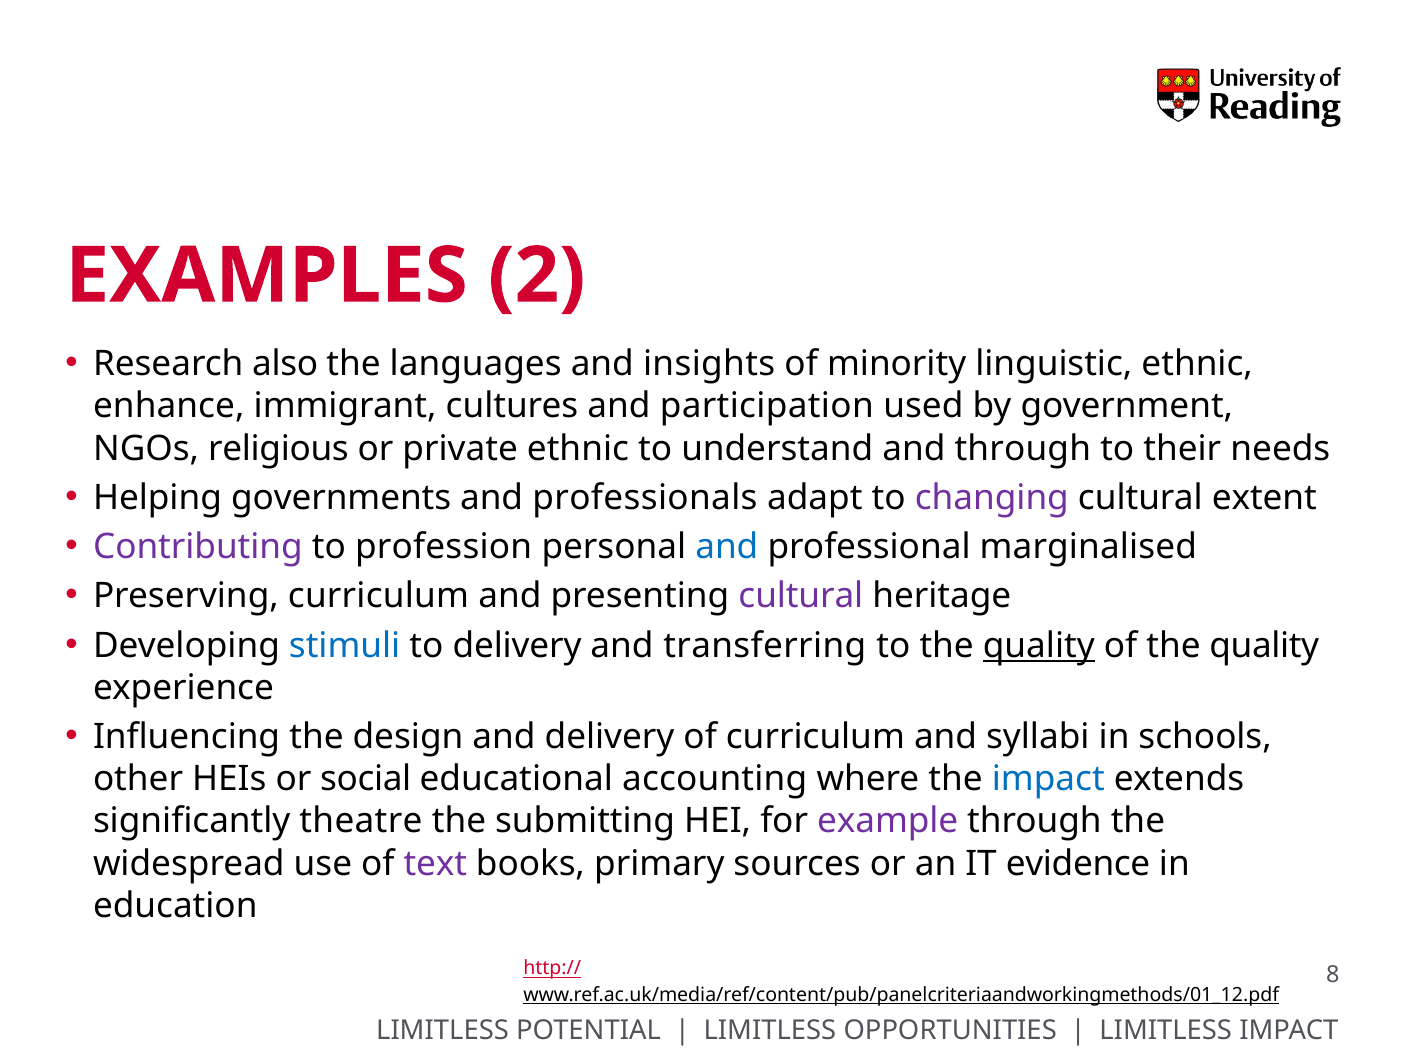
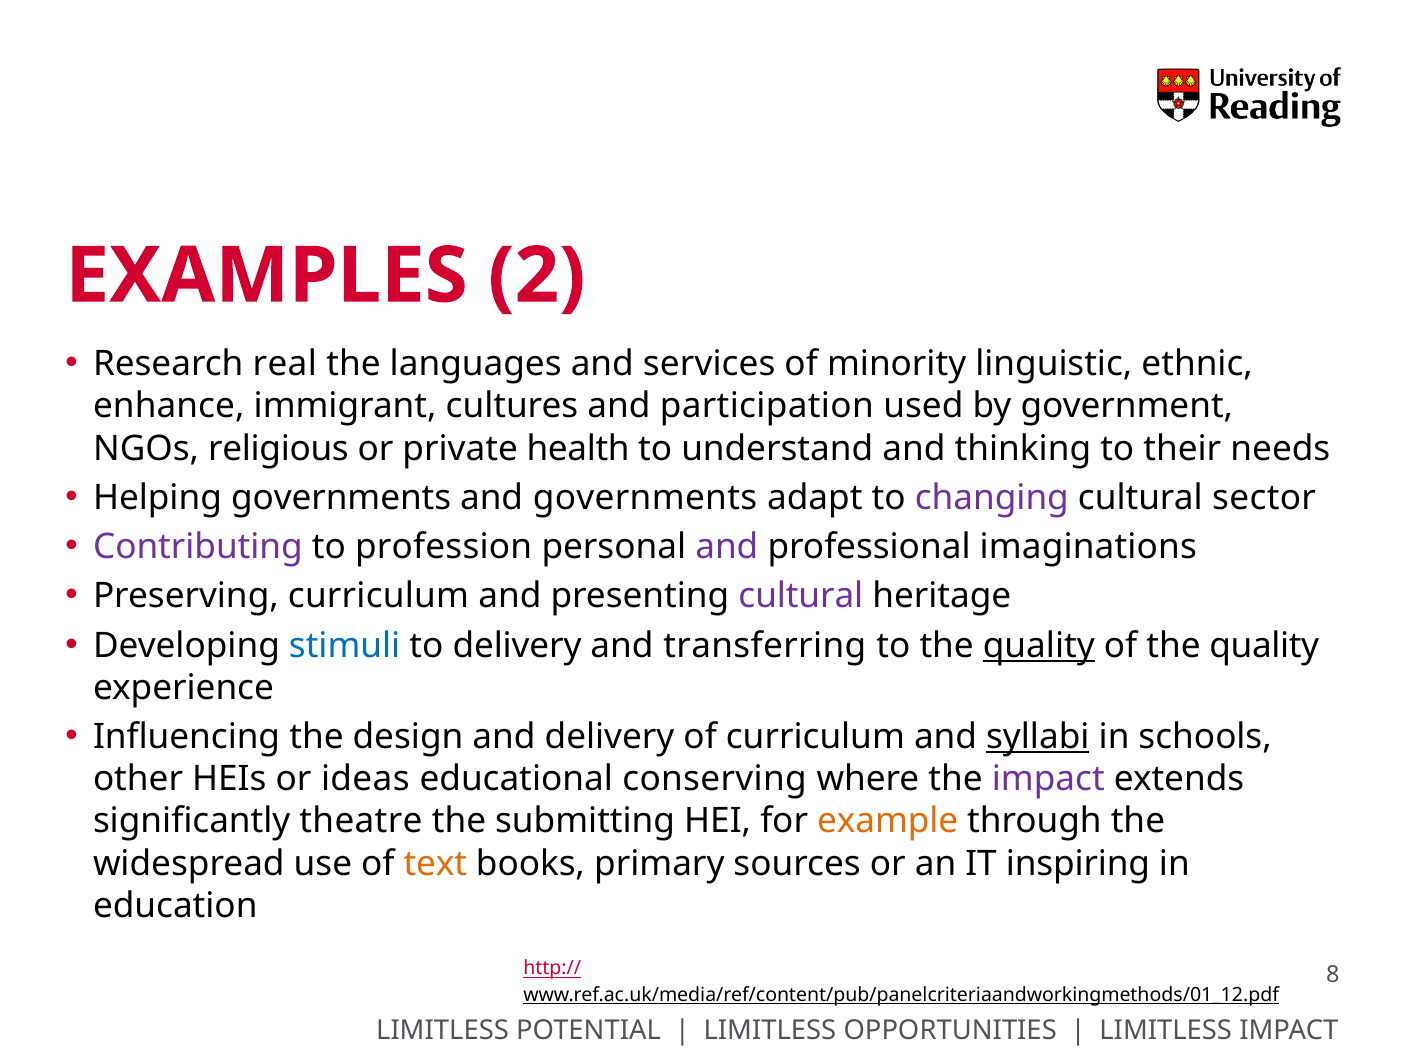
also: also -> real
insights: insights -> services
private ethnic: ethnic -> health
and through: through -> thinking
and professionals: professionals -> governments
extent: extent -> sector
and at (727, 547) colour: blue -> purple
marginalised: marginalised -> imaginations
syllabi underline: none -> present
social: social -> ideas
accounting: accounting -> conserving
impact at (1048, 779) colour: blue -> purple
example colour: purple -> orange
text colour: purple -> orange
evidence: evidence -> inspiring
